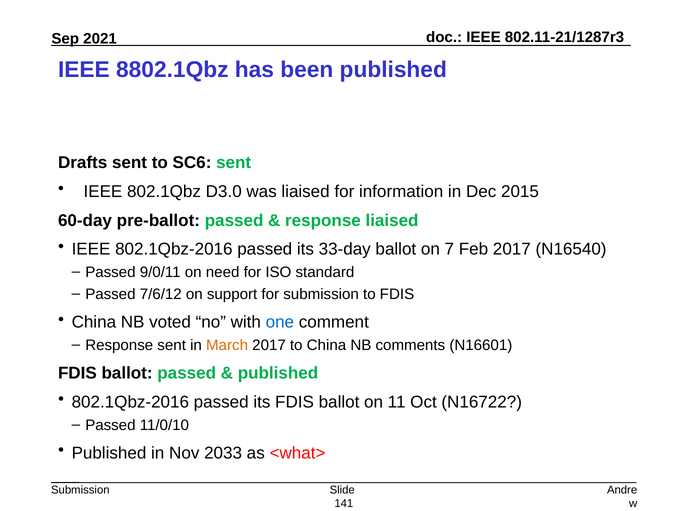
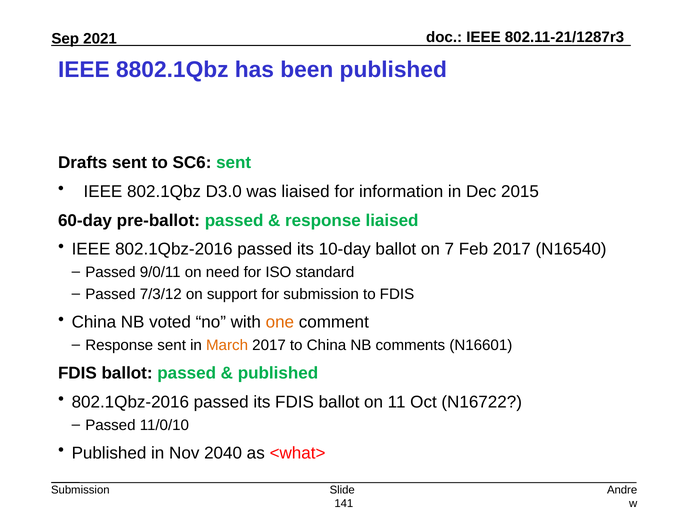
33-day: 33-day -> 10-day
7/6/12: 7/6/12 -> 7/3/12
one colour: blue -> orange
2033: 2033 -> 2040
